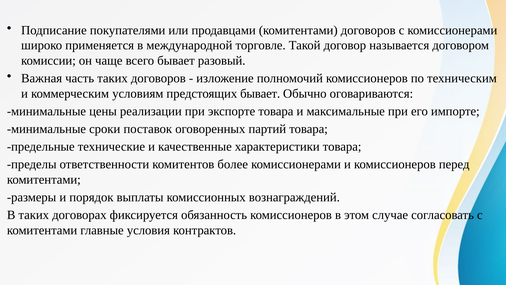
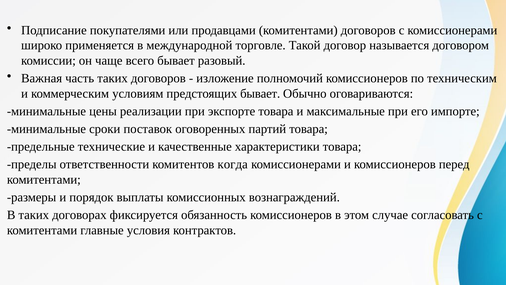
более: более -> когда
